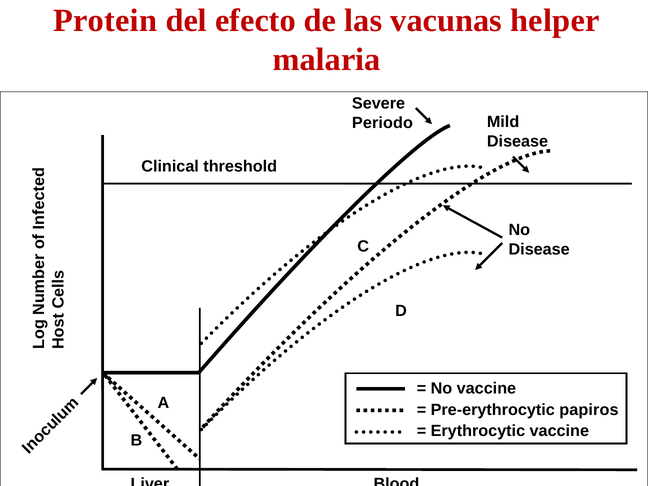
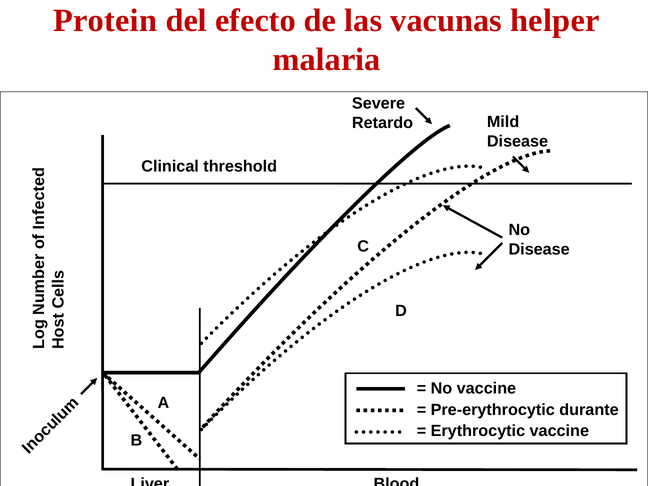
Periodo: Periodo -> Retardo
papiros: papiros -> durante
